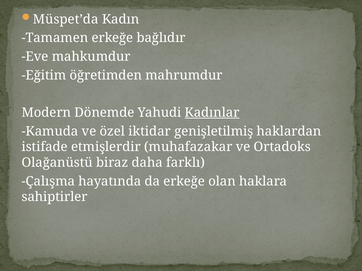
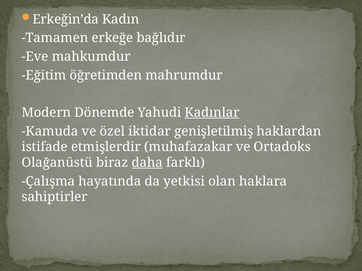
Müspet’da: Müspet’da -> Erkeğin’da
daha underline: none -> present
da erkeğe: erkeğe -> yetkisi
